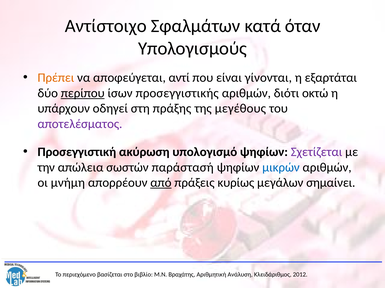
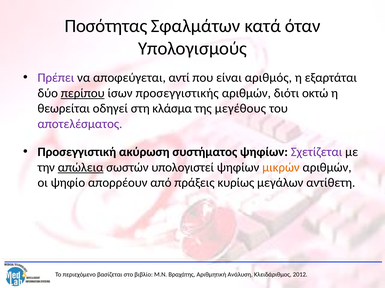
Αντίστοιχο: Αντίστοιχο -> Ποσότητας
Πρέπει colour: orange -> purple
γίνονται: γίνονται -> αριθμός
υπάρχουν: υπάρχουν -> θεωρείται
πράξης: πράξης -> κλάσμα
υπολογισμό: υπολογισμό -> συστήματος
απώλεια underline: none -> present
παράστασή: παράστασή -> υπολογιστεί
μικρών colour: blue -> orange
μνήμη: μνήμη -> ψηφίο
από underline: present -> none
σημαίνει: σημαίνει -> αντίθετη
